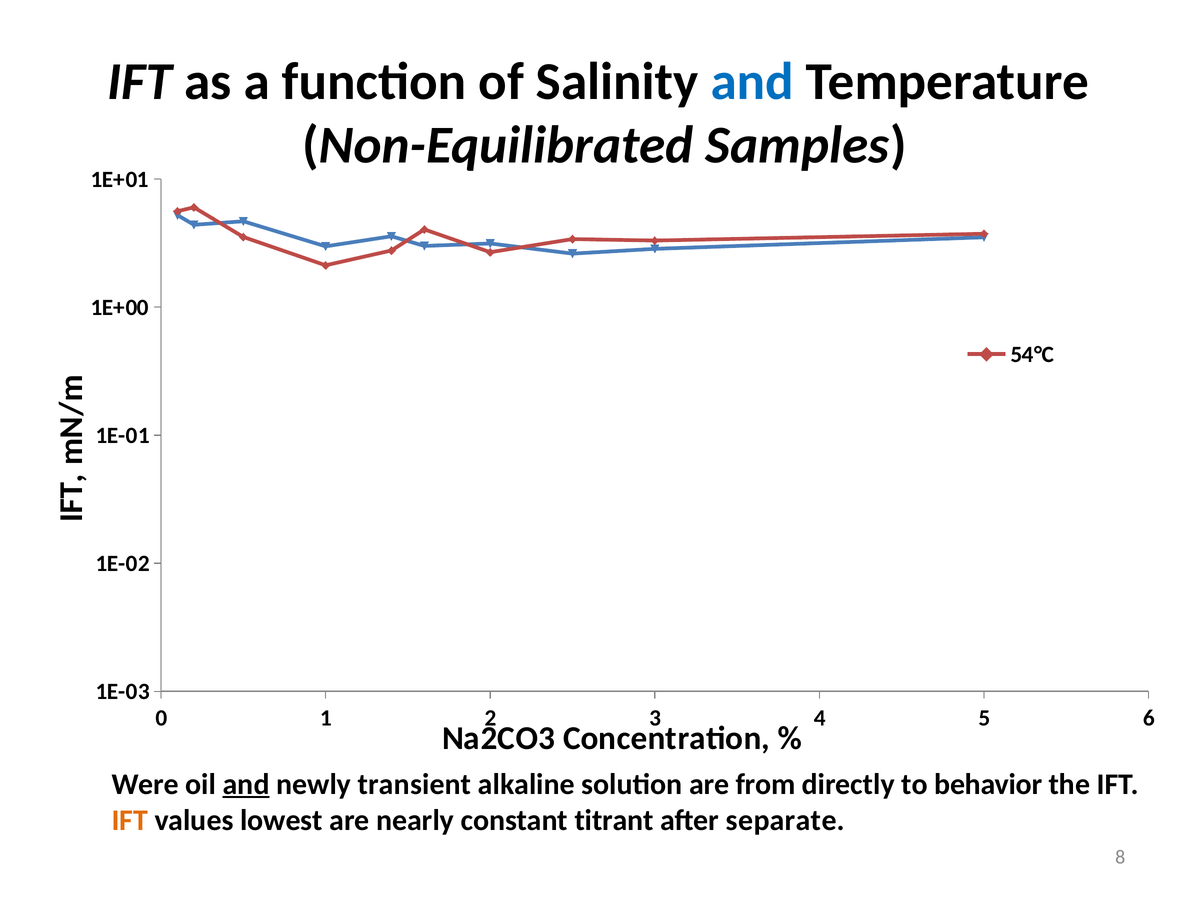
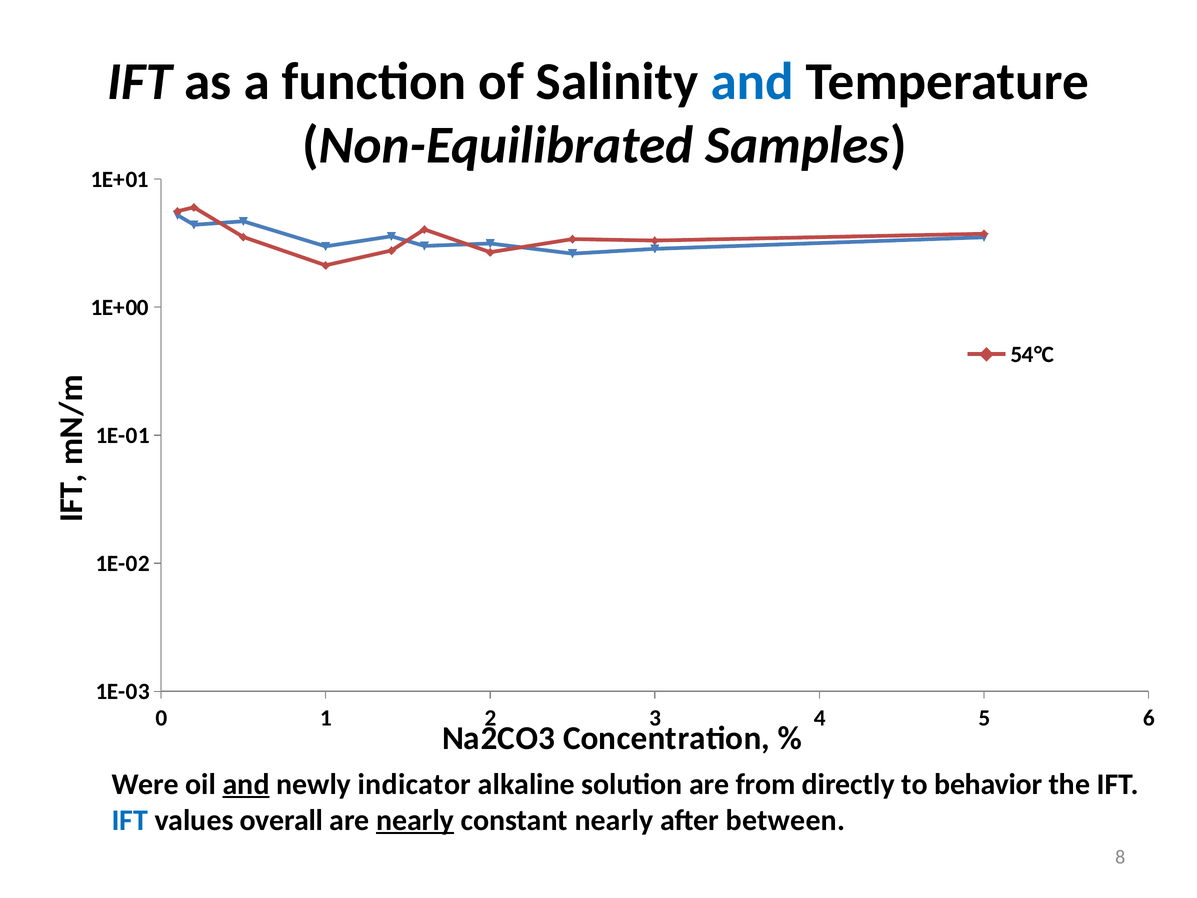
transient: transient -> indicator
IFT at (130, 820) colour: orange -> blue
lowest: lowest -> overall
nearly at (415, 820) underline: none -> present
constant titrant: titrant -> nearly
separate: separate -> between
